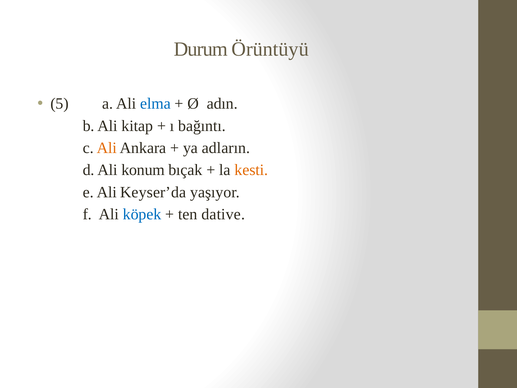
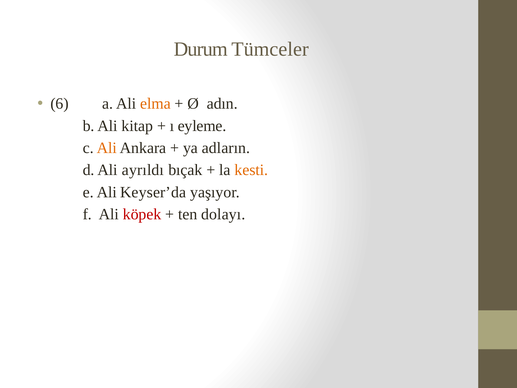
Örüntüyü: Örüntüyü -> Tümceler
5: 5 -> 6
elma colour: blue -> orange
bağıntı: bağıntı -> eyleme
konum: konum -> ayrıldı
köpek colour: blue -> red
dative: dative -> dolayı
